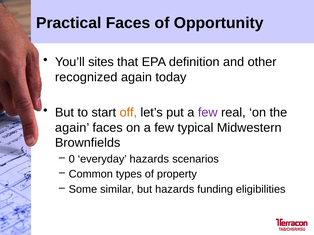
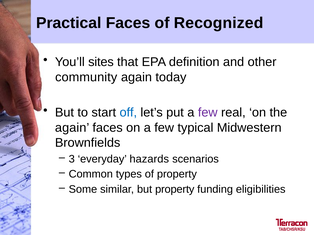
Opportunity: Opportunity -> Recognized
recognized: recognized -> community
off colour: orange -> blue
0: 0 -> 3
but hazards: hazards -> property
